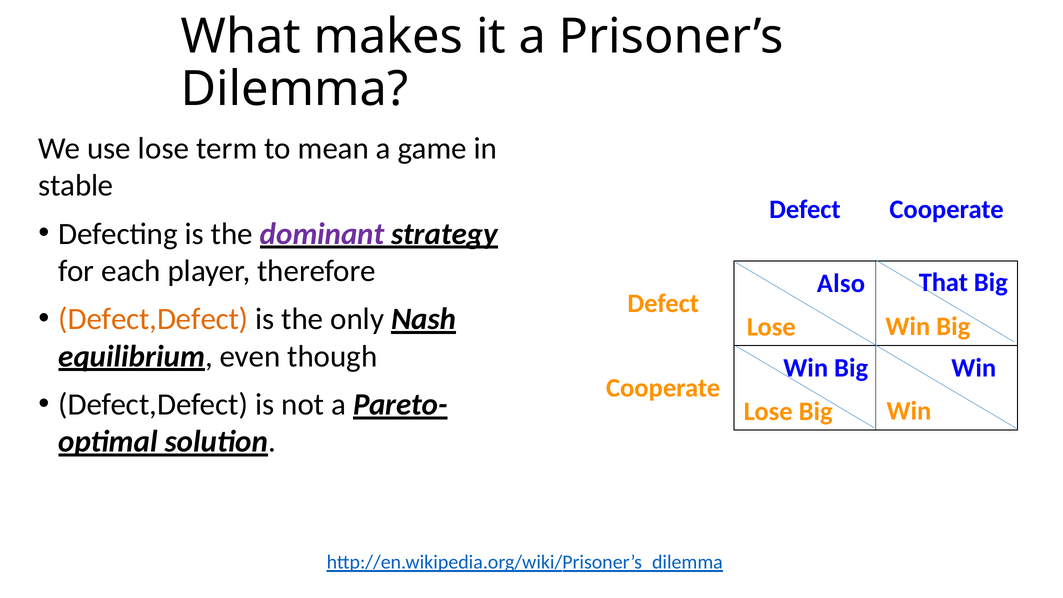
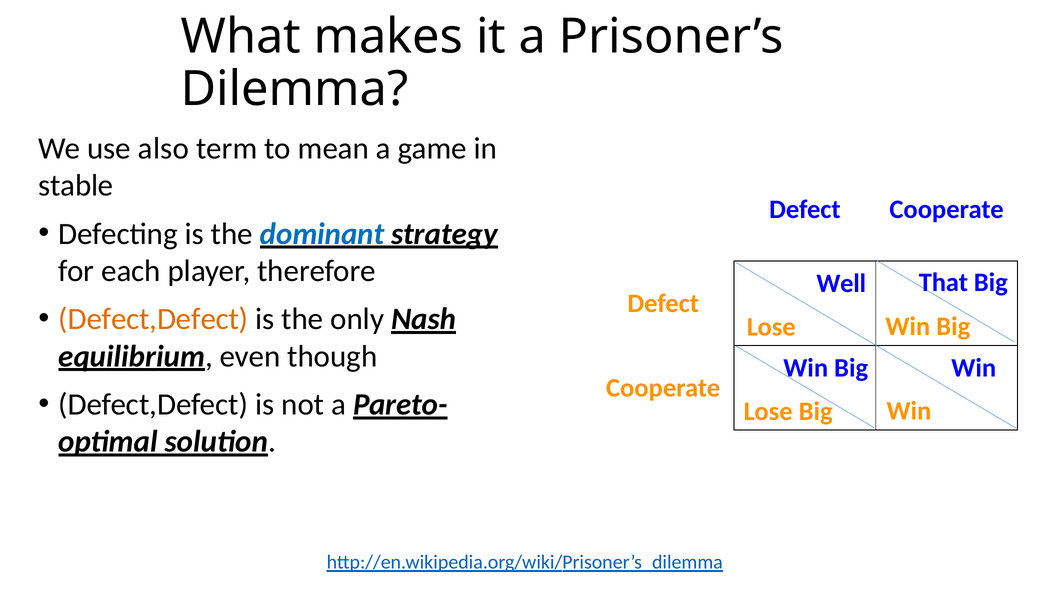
use lose: lose -> also
dominant colour: purple -> blue
Also: Also -> Well
